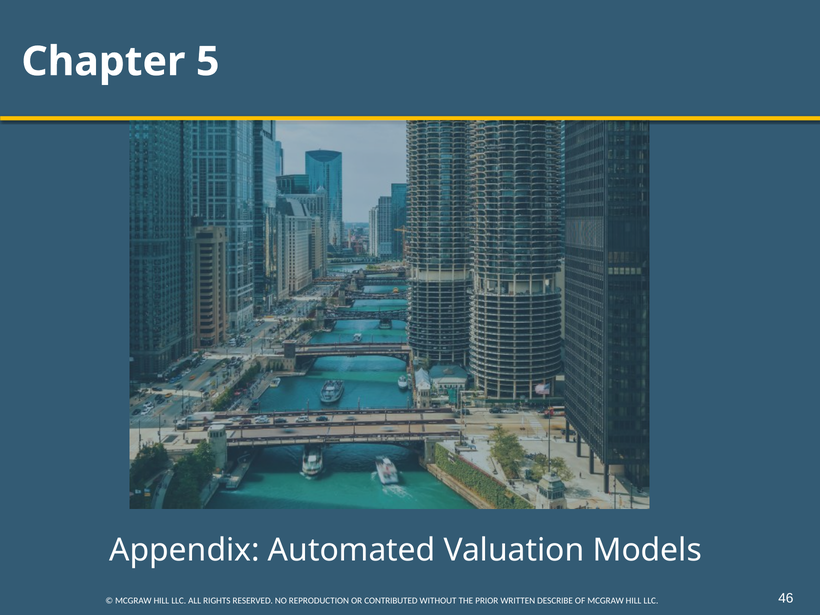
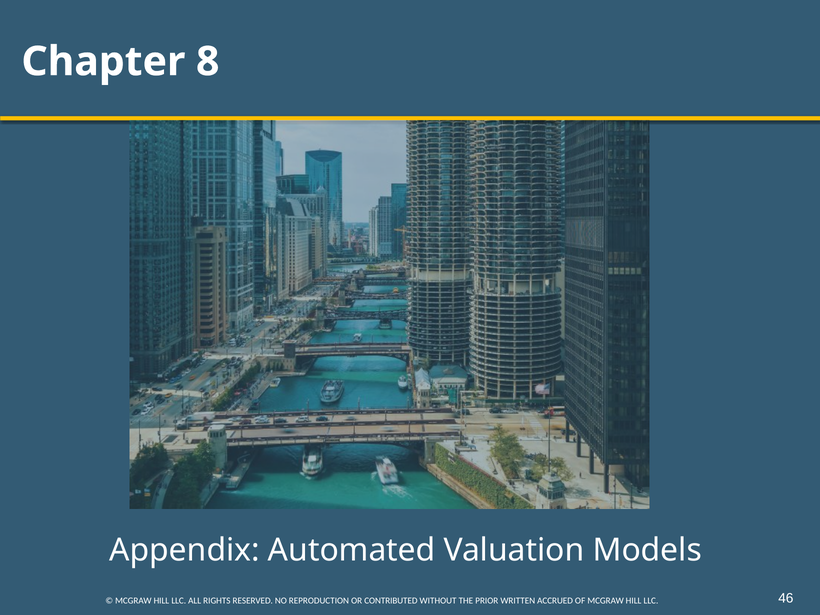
5: 5 -> 8
DESCRIBE: DESCRIBE -> ACCRUED
